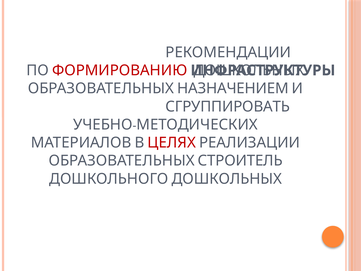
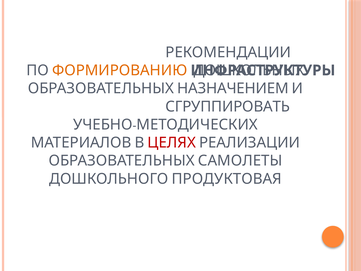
ФОРМИРОВАНИЮ colour: red -> orange
СТРОИТЕЛЬ: СТРОИТЕЛЬ -> САМОЛЕТЫ
ДОШКОЛЬНОГО ДОШКОЛЬНЫХ: ДОШКОЛЬНЫХ -> ПРОДУКТОВАЯ
